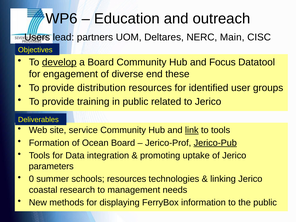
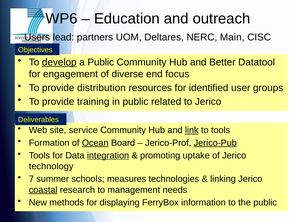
a Board: Board -> Public
Focus: Focus -> Better
these: these -> focus
Ocean underline: none -> present
integration underline: none -> present
parameters: parameters -> technology
0: 0 -> 7
schools resources: resources -> measures
coastal underline: none -> present
